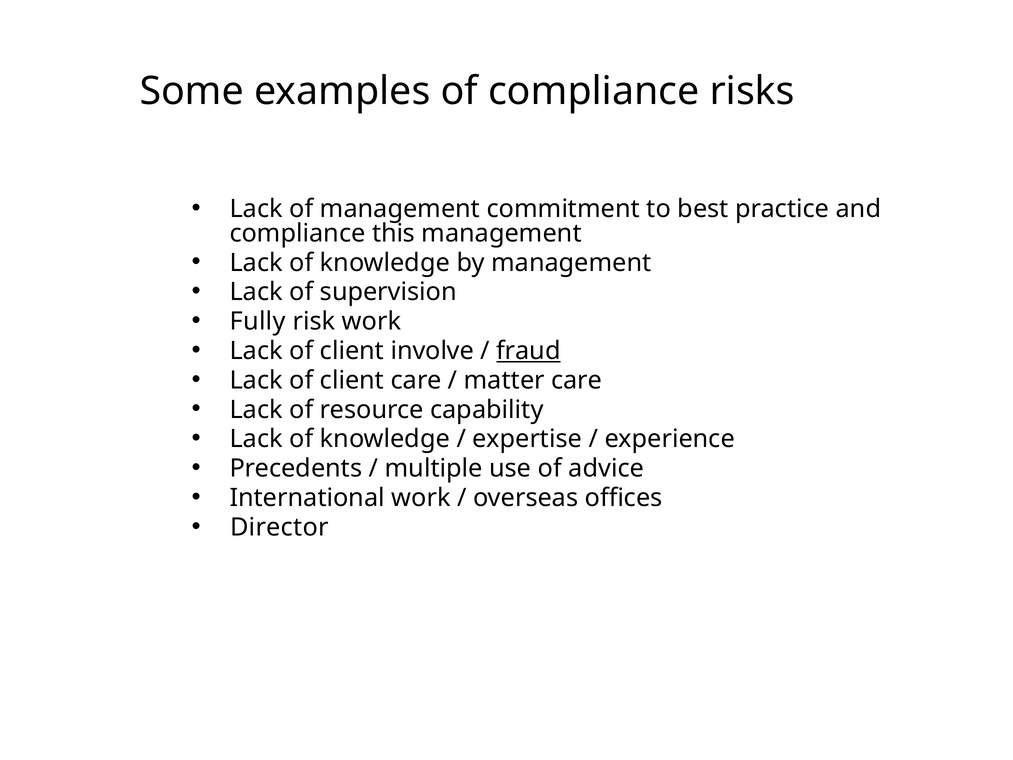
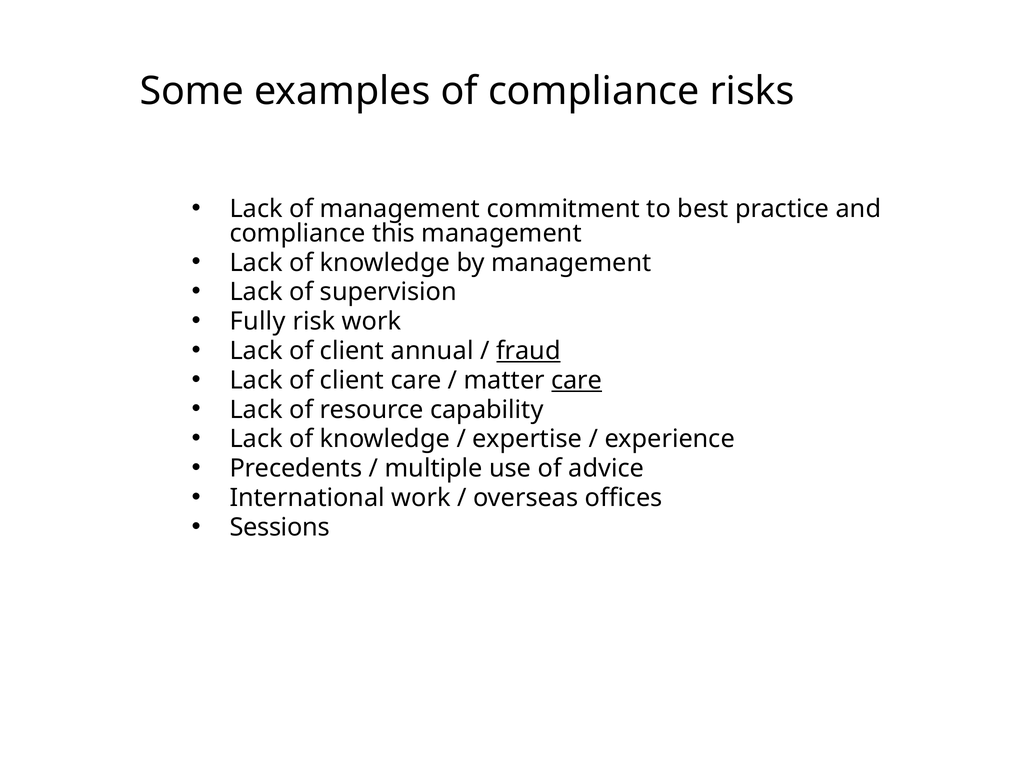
involve: involve -> annual
care at (577, 380) underline: none -> present
Director: Director -> Sessions
